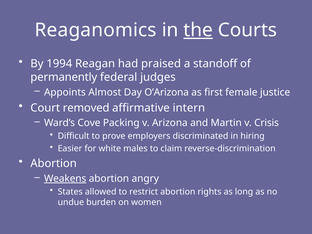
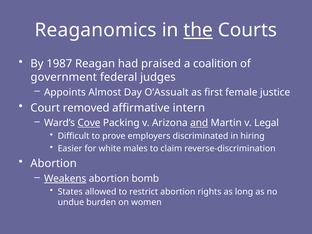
1994: 1994 -> 1987
standoff: standoff -> coalition
permanently: permanently -> government
O’Arizona: O’Arizona -> O’Assualt
Cove underline: none -> present
and underline: none -> present
Crisis: Crisis -> Legal
angry: angry -> bomb
